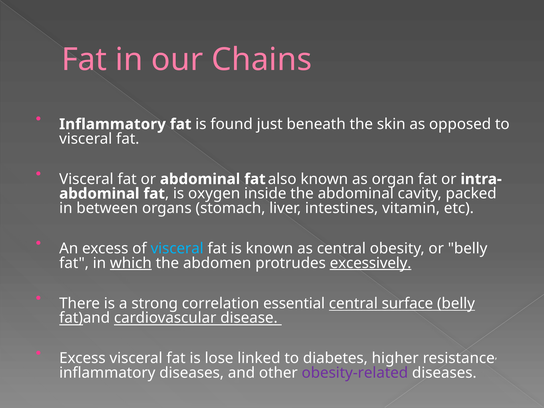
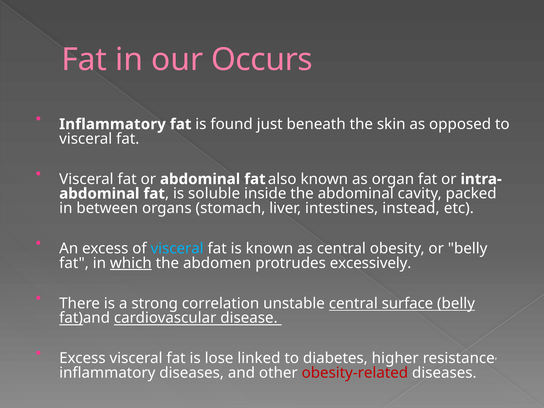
Chains: Chains -> Occurs
oxygen: oxygen -> soluble
vitamin: vitamin -> instead
excessively underline: present -> none
essential: essential -> unstable
obesity-related colour: purple -> red
